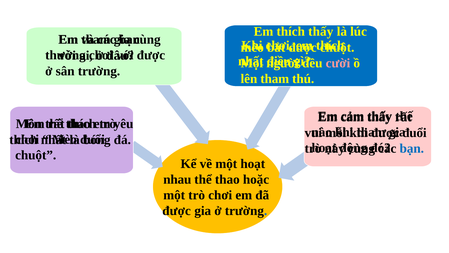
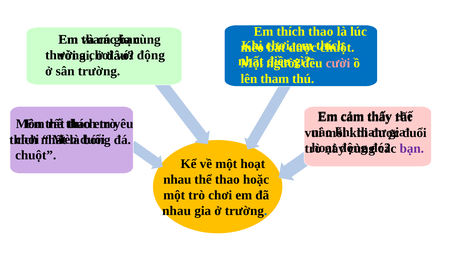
thích thấy: thấy -> thao
được at (151, 55): được -> động
bạn at (412, 148) colour: blue -> purple
được at (177, 211): được -> nhau
